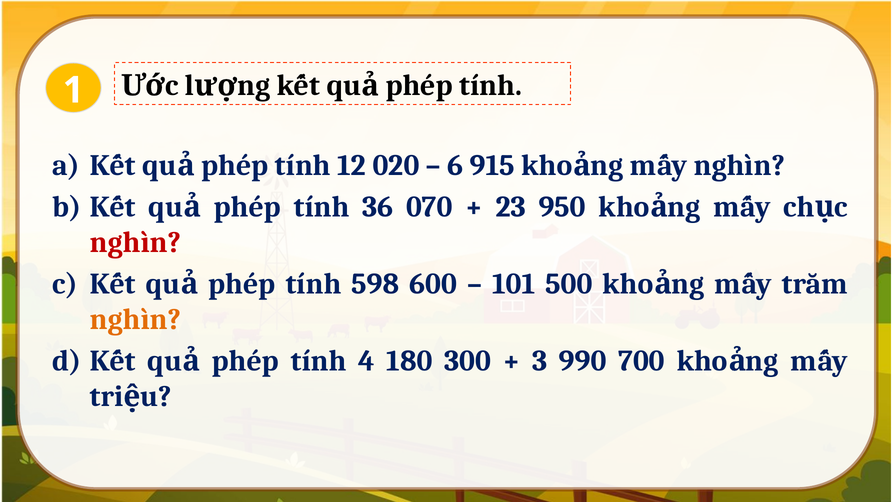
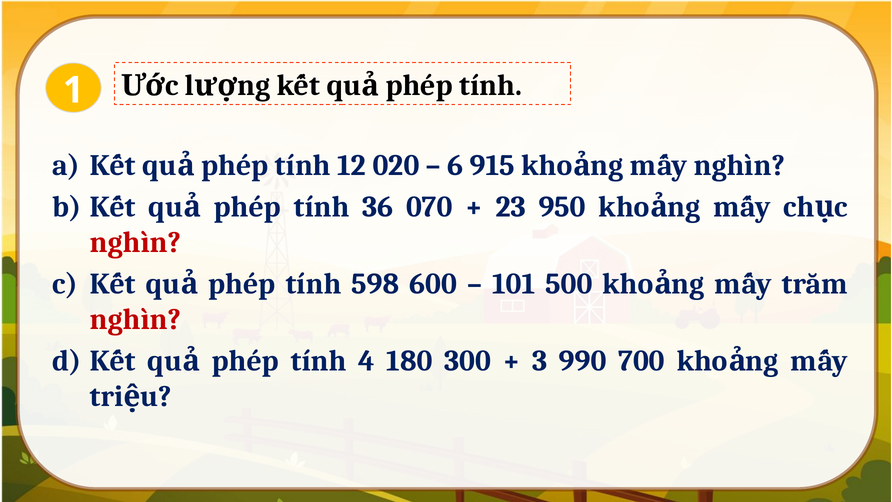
nghìn at (136, 319) colour: orange -> red
